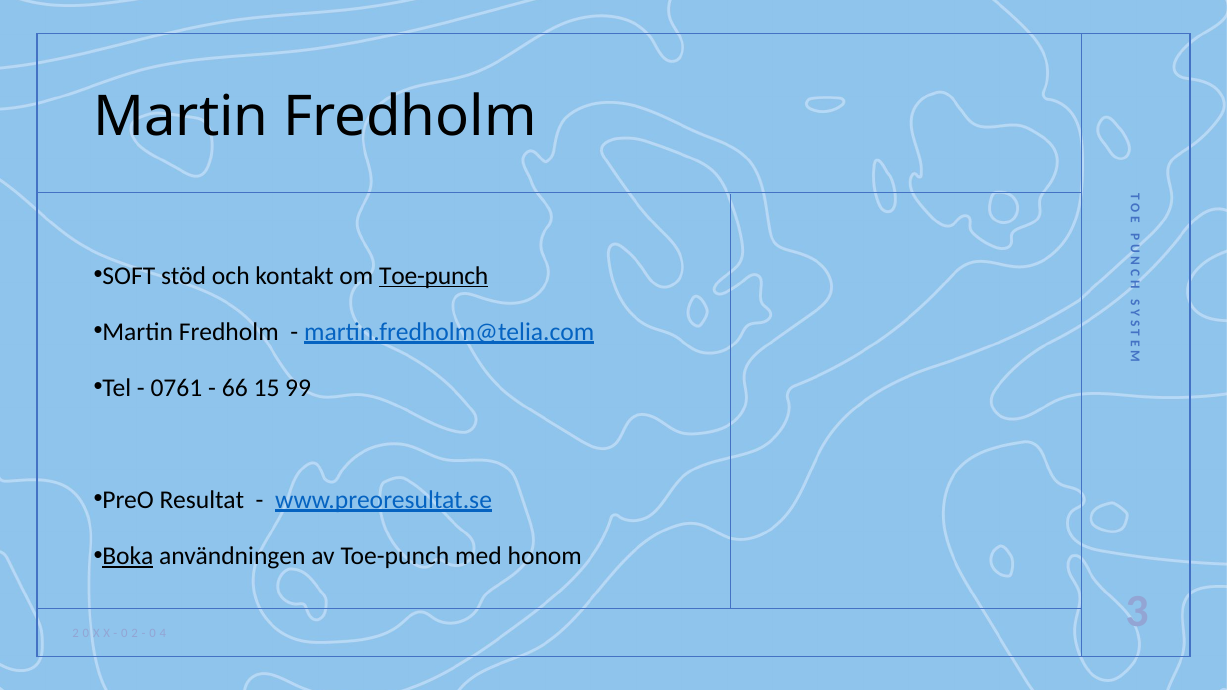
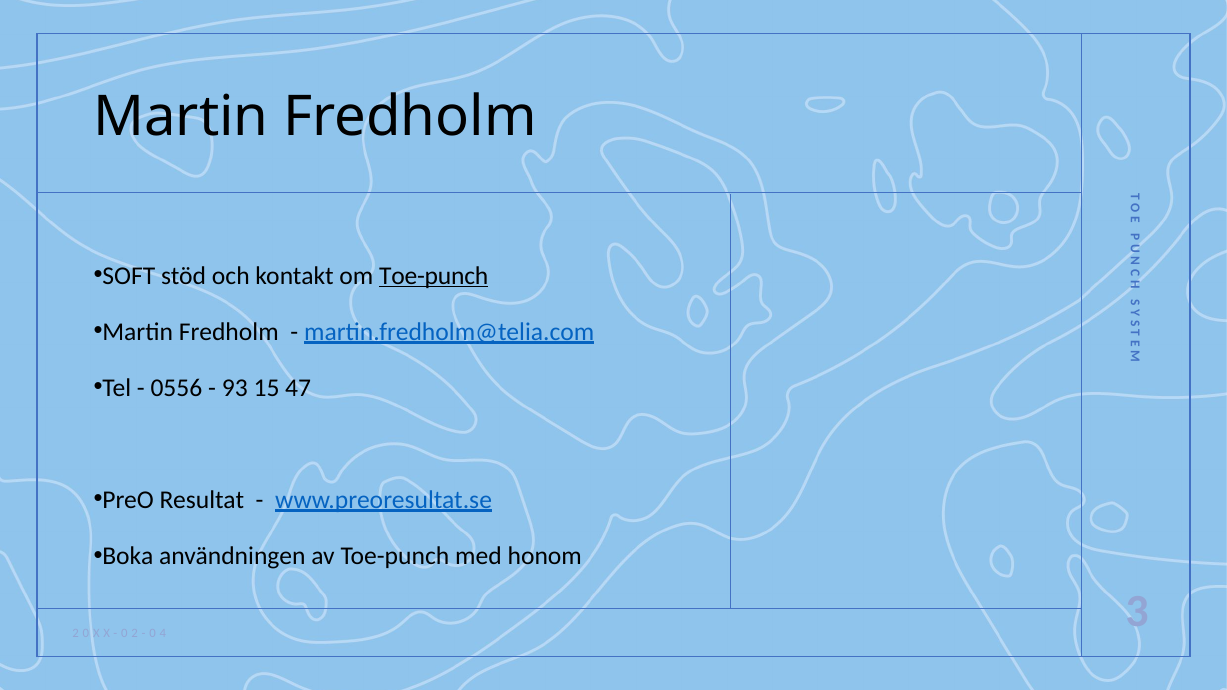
0761: 0761 -> 0556
66: 66 -> 93
99: 99 -> 47
Boka underline: present -> none
